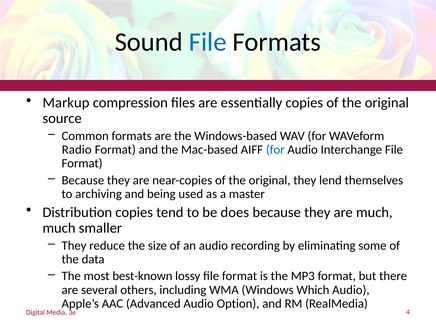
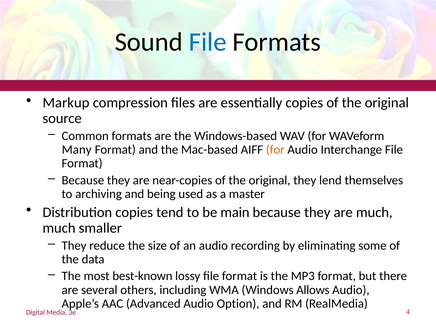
Radio: Radio -> Many
for at (275, 150) colour: blue -> orange
does: does -> main
Which: Which -> Allows
